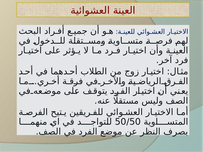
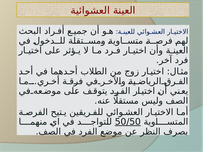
50/50 underline: none -> present
